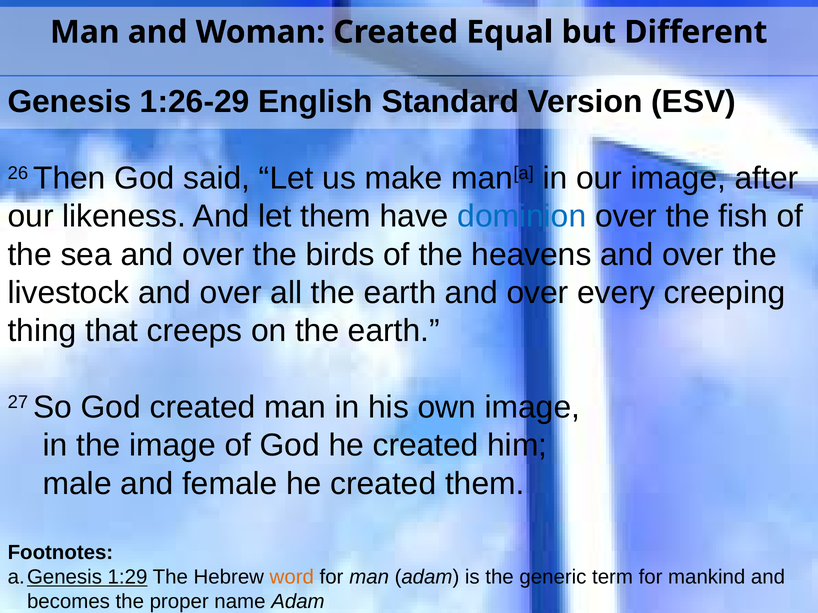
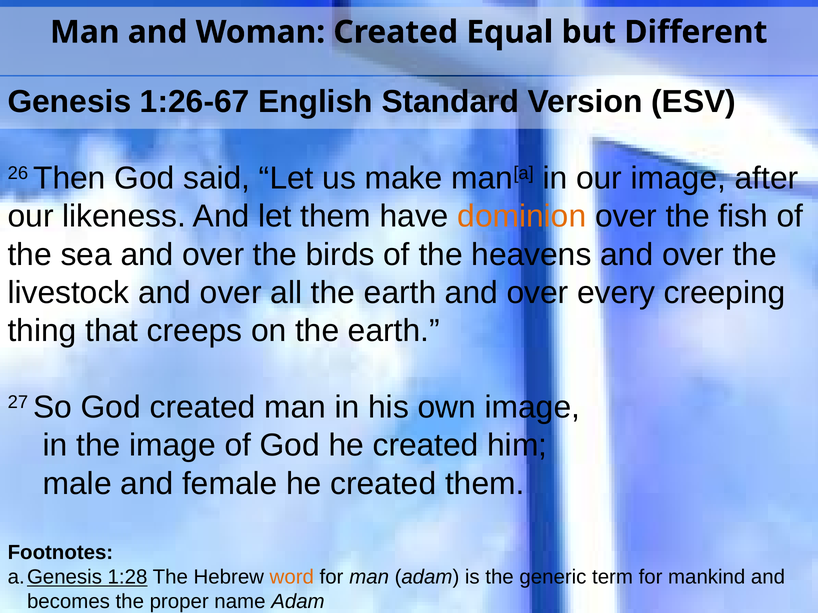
1:26-29: 1:26-29 -> 1:26-67
dominion colour: blue -> orange
1:29: 1:29 -> 1:28
